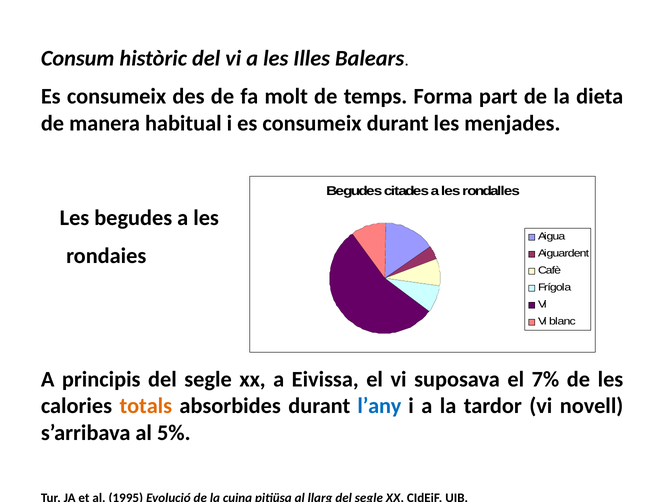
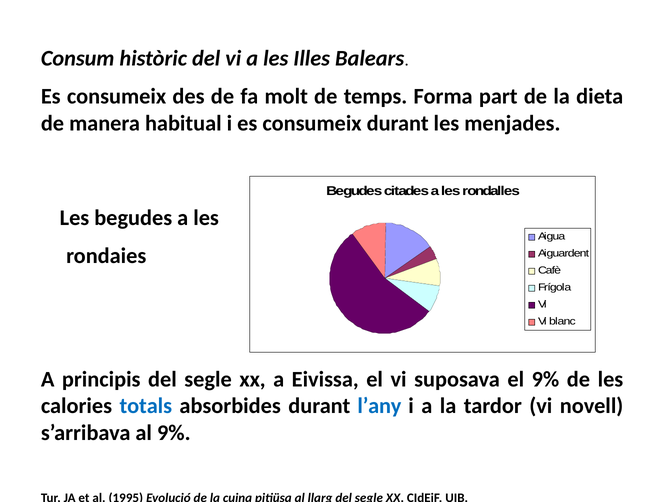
el 7%: 7% -> 9%
totals colour: orange -> blue
al 5%: 5% -> 9%
